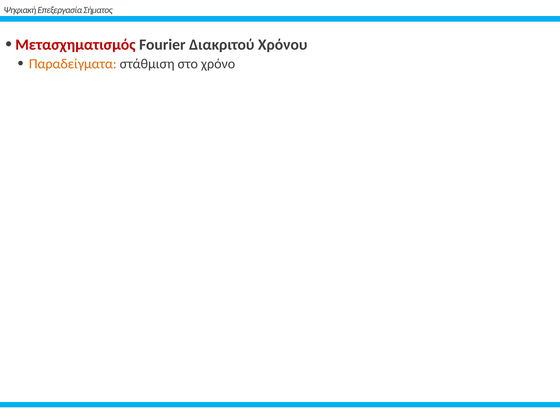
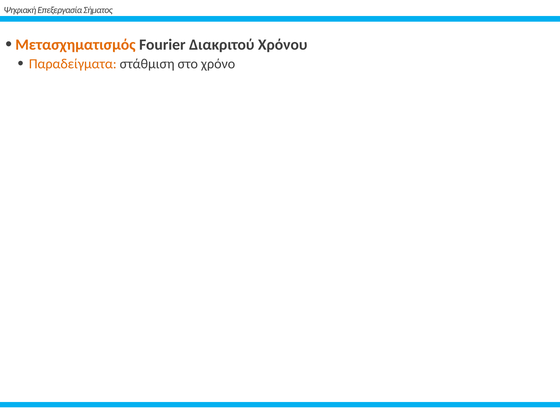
Μετασχηματισμός colour: red -> orange
